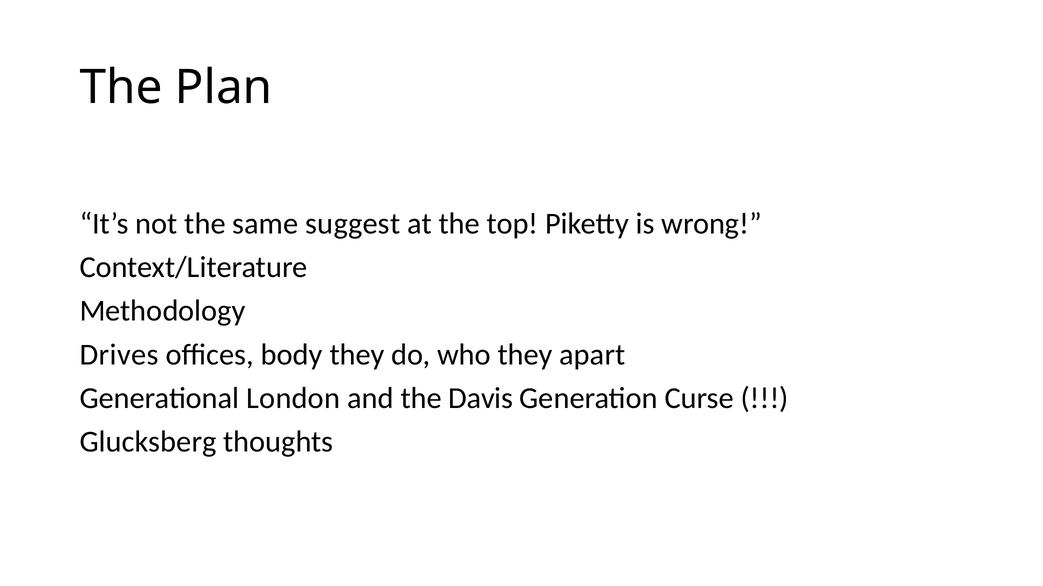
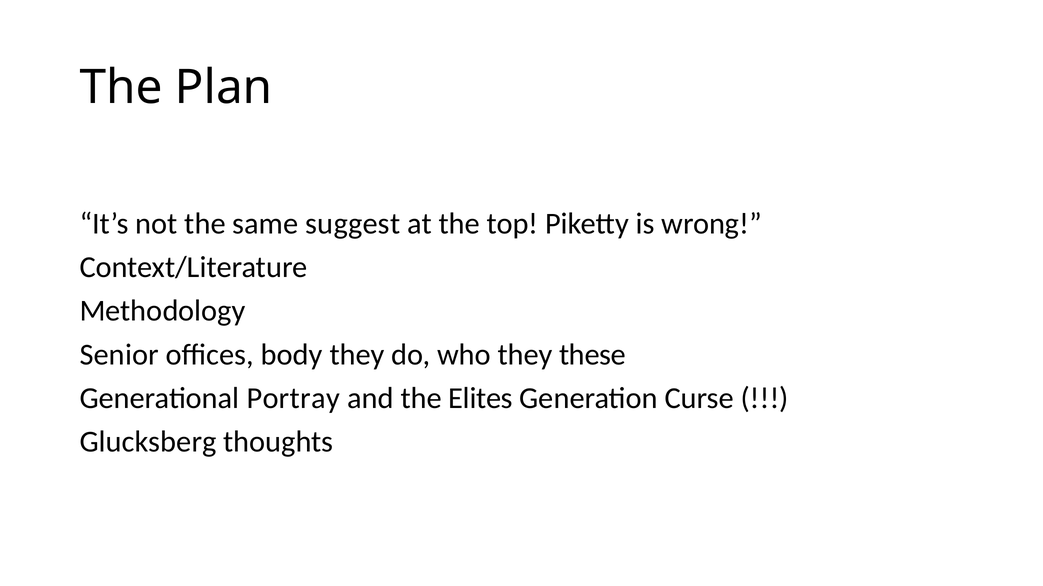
Drives: Drives -> Senior
apart: apart -> these
London: London -> Portray
Davis: Davis -> Elites
